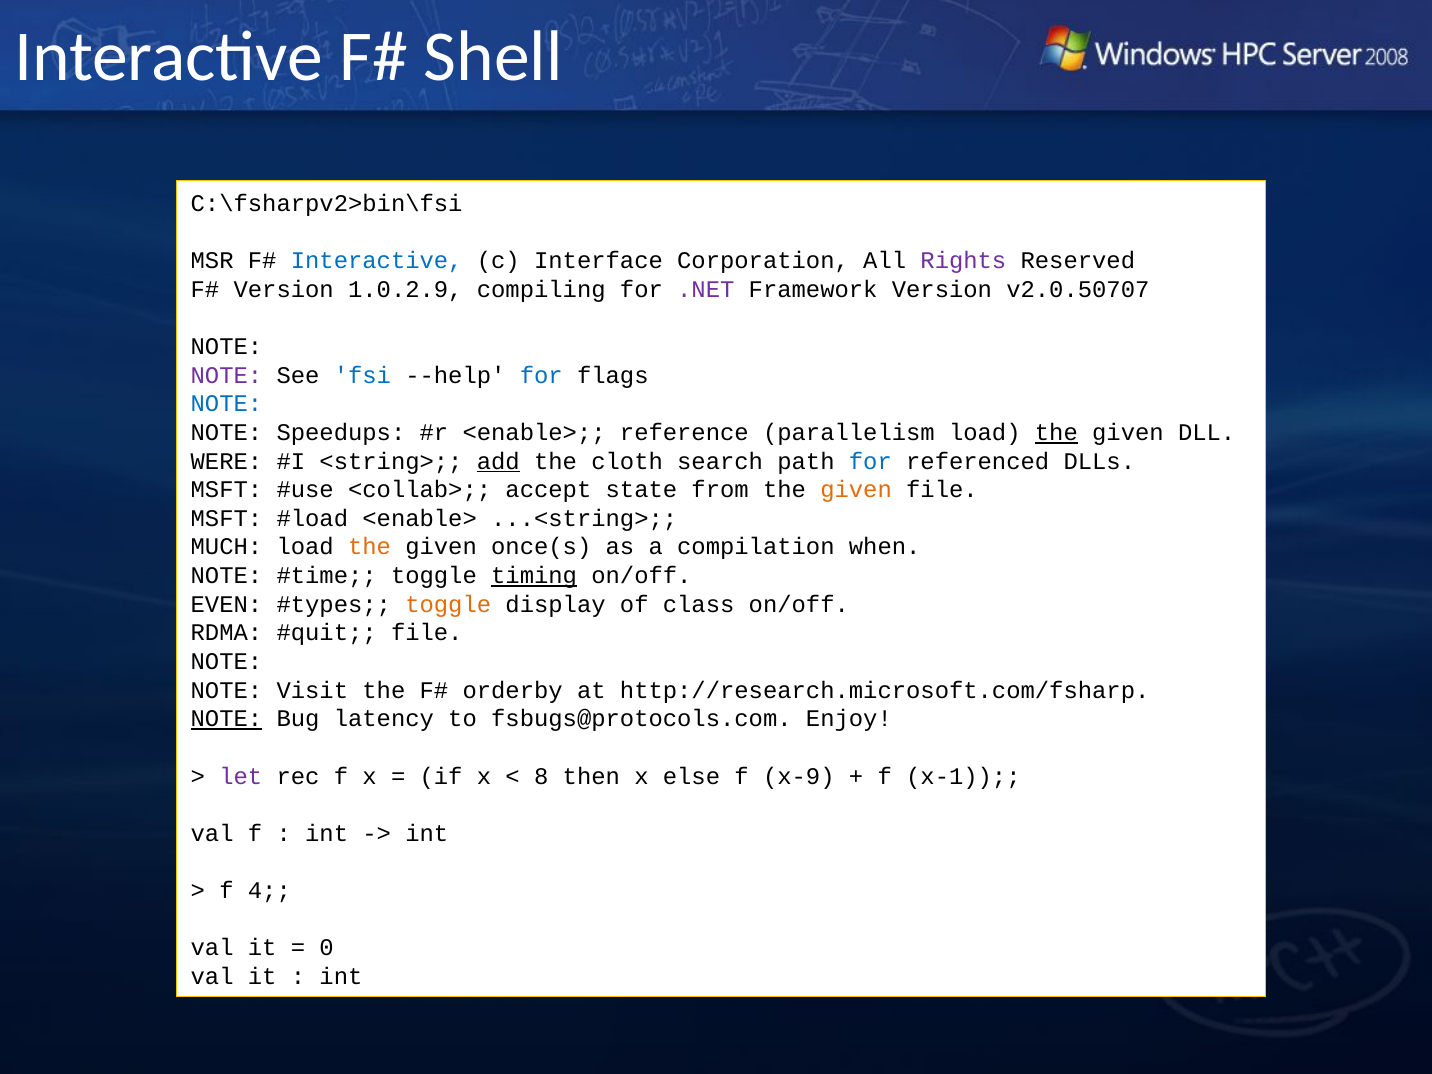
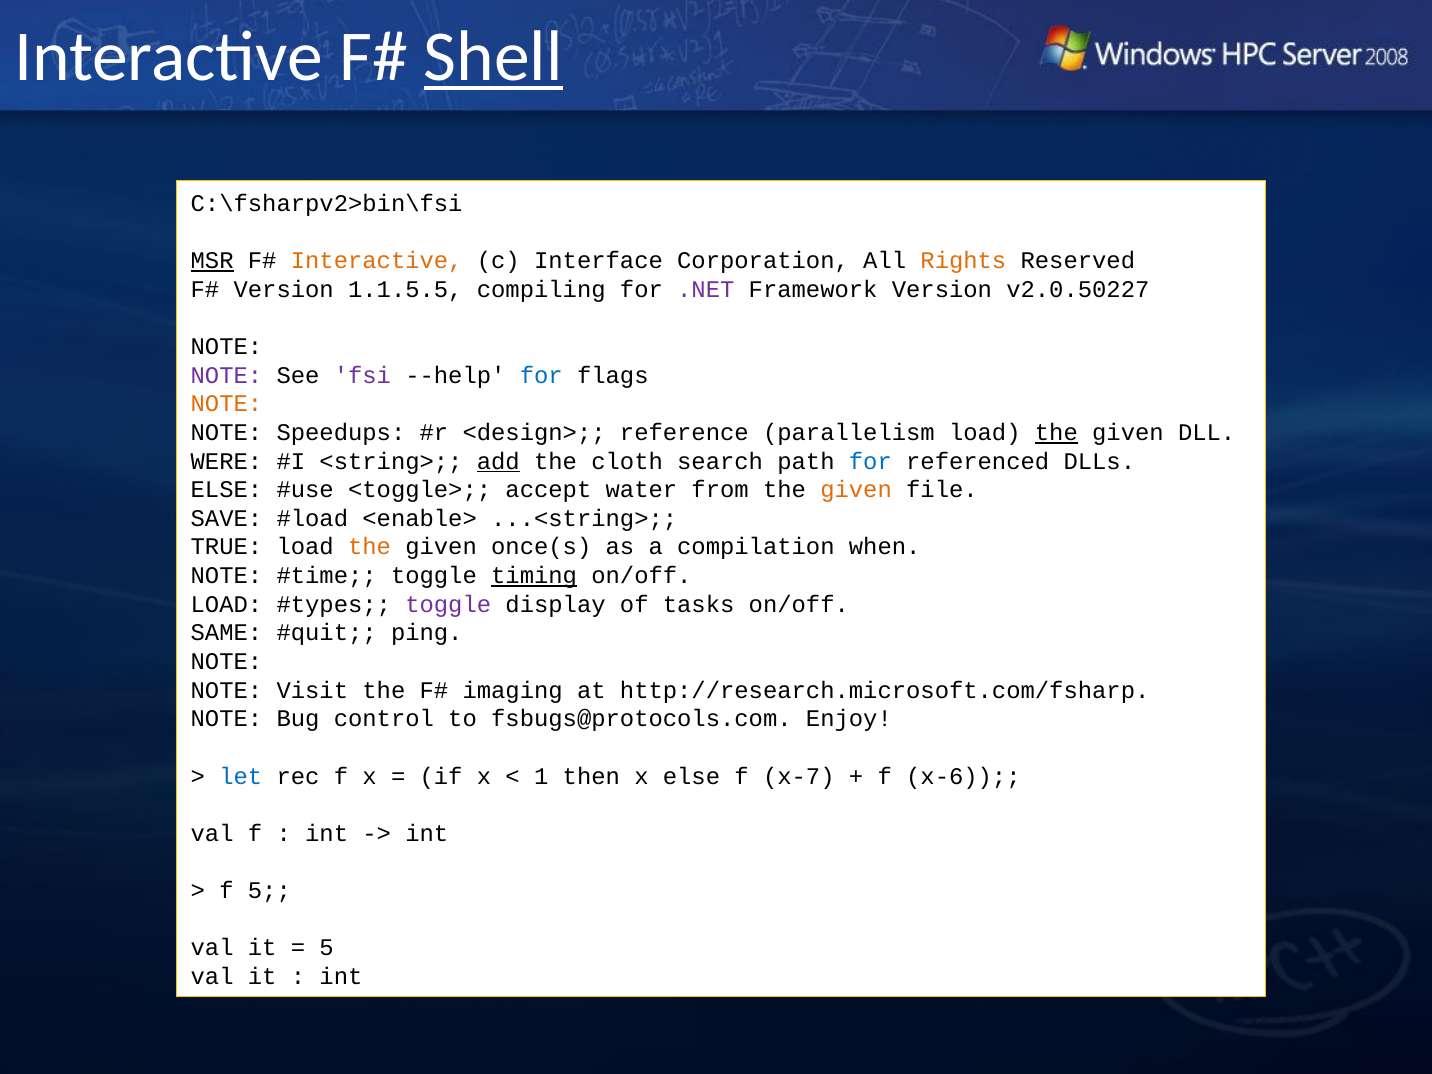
Shell underline: none -> present
MSR underline: none -> present
Interactive at (377, 261) colour: blue -> orange
Rights colour: purple -> orange
1.0.2.9: 1.0.2.9 -> 1.1.5.5
v2.0.50707: v2.0.50707 -> v2.0.50227
fsi colour: blue -> purple
NOTE at (226, 404) colour: blue -> orange
<enable> at (534, 433): <enable> -> <design>
MSFT at (226, 490): MSFT -> ELSE
<collab>: <collab> -> <toggle>
state: state -> water
MSFT at (226, 518): MSFT -> SAVE
MUCH: MUCH -> TRUE
EVEN at (226, 604): EVEN -> LOAD
toggle at (448, 604) colour: orange -> purple
class: class -> tasks
RDMA: RDMA -> SAME
file at (427, 633): file -> ping
orderby: orderby -> imaging
NOTE at (226, 719) underline: present -> none
latency: latency -> control
let colour: purple -> blue
8: 8 -> 1
x-9: x-9 -> x-7
x-1: x-1 -> x-6
f 4: 4 -> 5
0 at (327, 948): 0 -> 5
